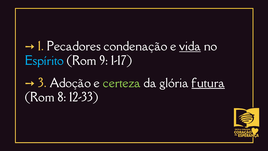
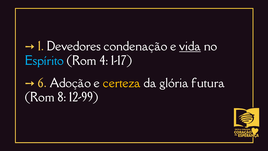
Pecadores: Pecadores -> Devedores
9: 9 -> 4
3: 3 -> 6
certeza colour: light green -> yellow
futura underline: present -> none
12-33: 12-33 -> 12-99
